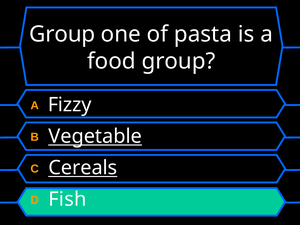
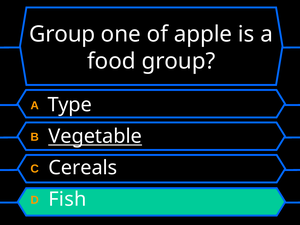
pasta: pasta -> apple
Fizzy: Fizzy -> Type
Cereals underline: present -> none
